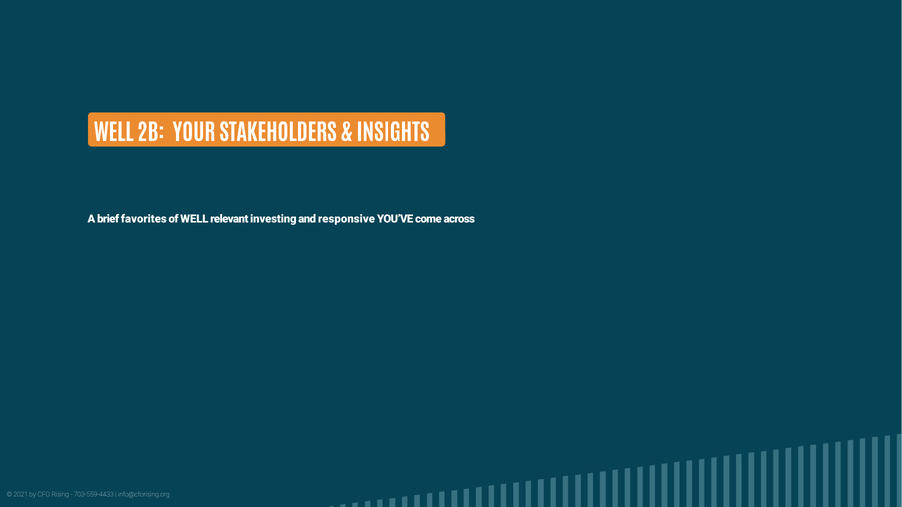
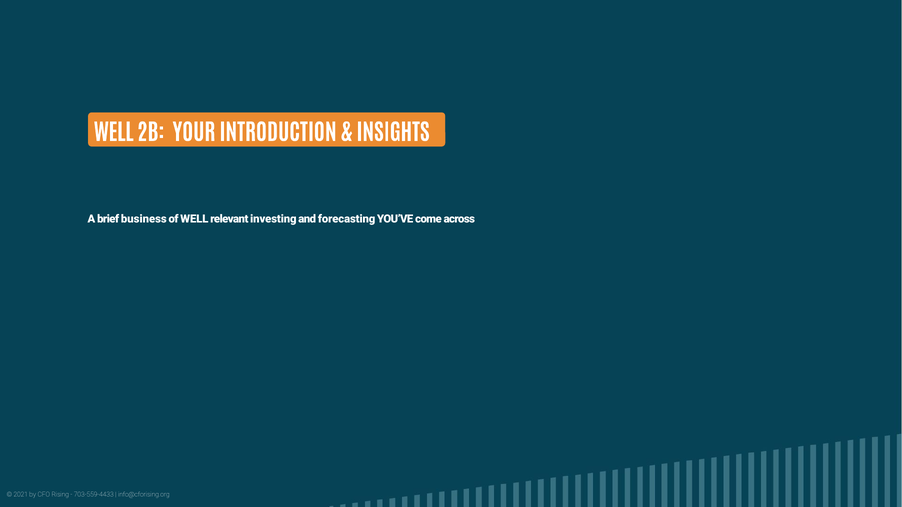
STAKEHOLDERS: STAKEHOLDERS -> INTRODUCTION
favorites: favorites -> business
responsive: responsive -> forecasting
